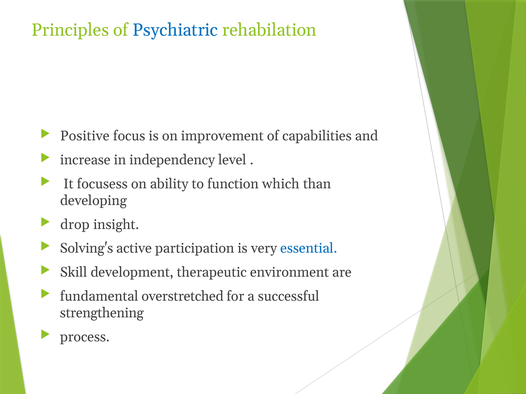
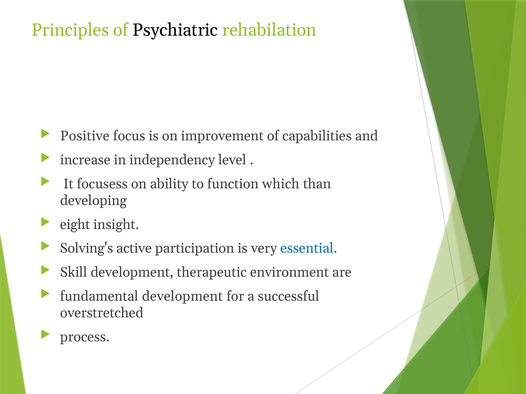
Psychiatric colour: blue -> black
drop: drop -> eight
fundamental overstretched: overstretched -> development
strengthening: strengthening -> overstretched
